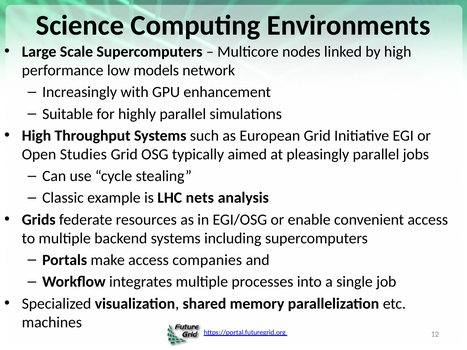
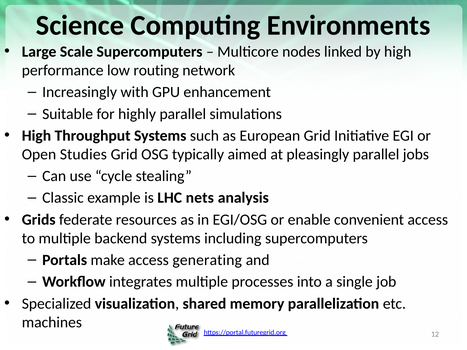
models: models -> routing
companies: companies -> generating
